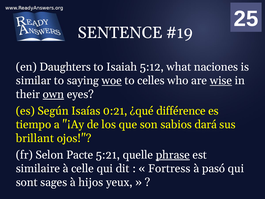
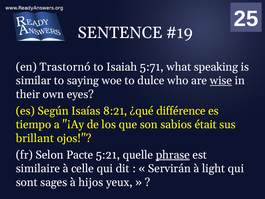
Daughters: Daughters -> Trastornó
5:12: 5:12 -> 5:71
naciones: naciones -> speaking
woe underline: present -> none
celles: celles -> dulce
own underline: present -> none
0:21: 0:21 -> 8:21
dará: dará -> était
Fortress: Fortress -> Servirán
pasó: pasó -> light
